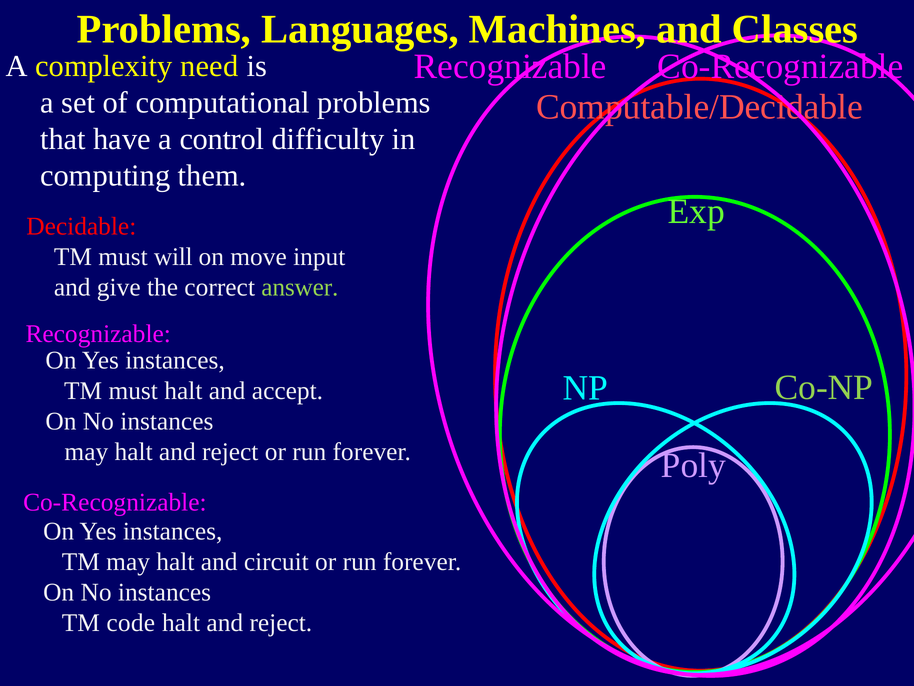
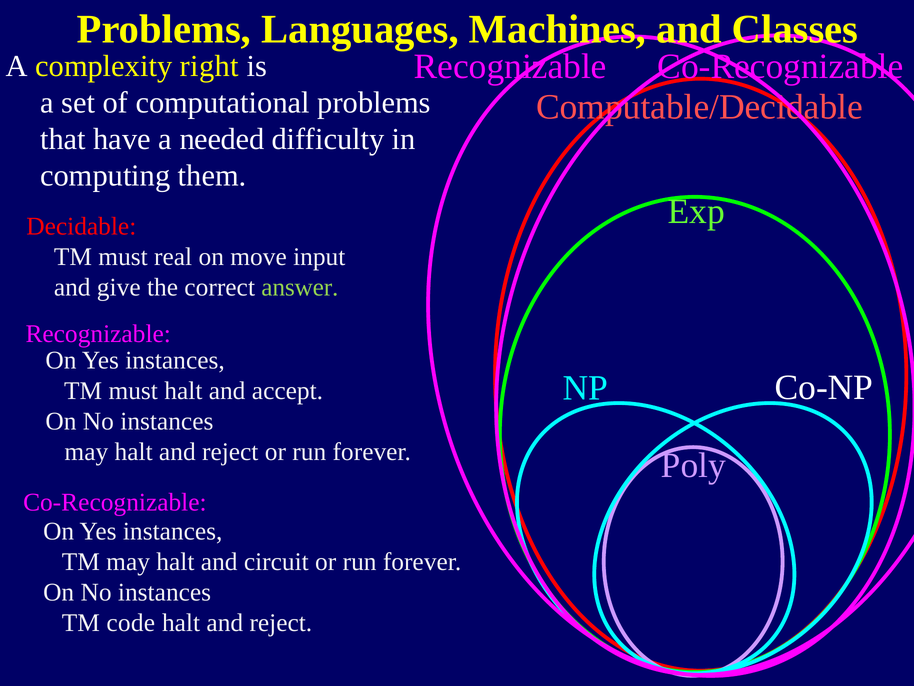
need: need -> right
control: control -> needed
will: will -> real
Co-NP colour: light green -> white
